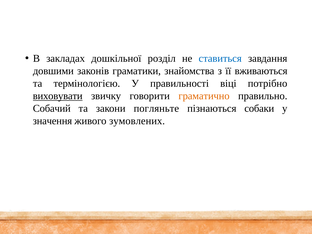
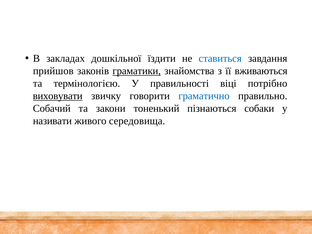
розділ: розділ -> їздити
довшими: довшими -> прийшов
граматики underline: none -> present
граматично colour: orange -> blue
погляньте: погляньте -> тоненький
значення: значення -> називати
зумовлених: зумовлених -> середовища
